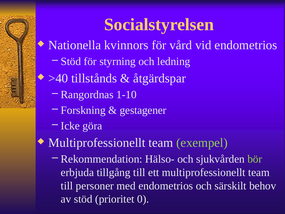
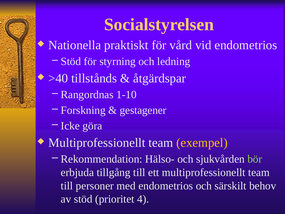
kvinnors: kvinnors -> praktiskt
exempel colour: light green -> yellow
0: 0 -> 4
